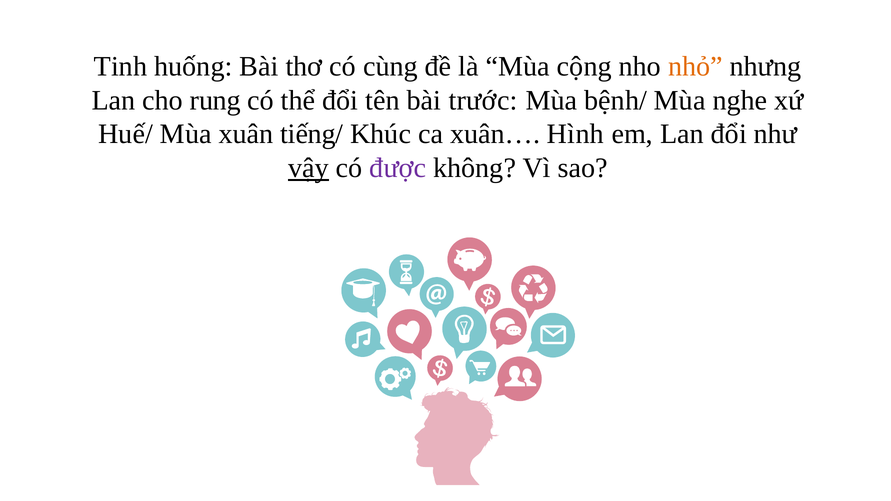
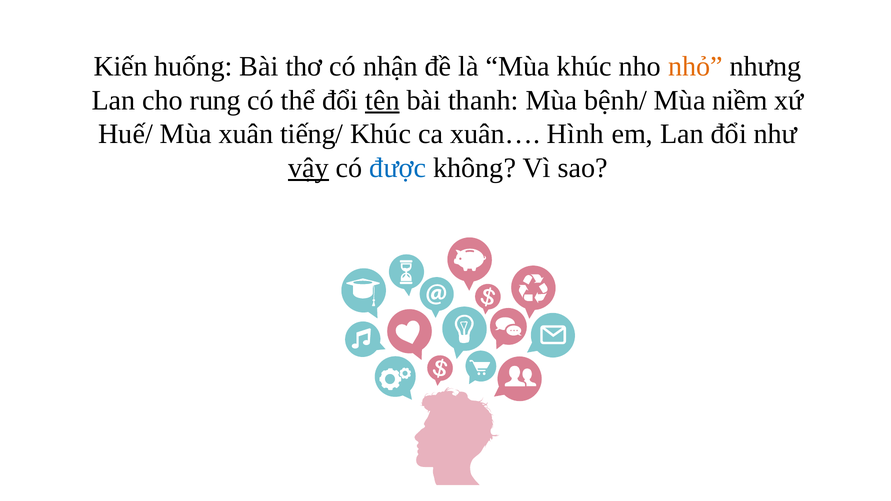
Tinh: Tinh -> Kiến
cùng: cùng -> nhận
Mùa cộng: cộng -> khúc
tên underline: none -> present
trước: trước -> thanh
nghe: nghe -> niềm
được colour: purple -> blue
